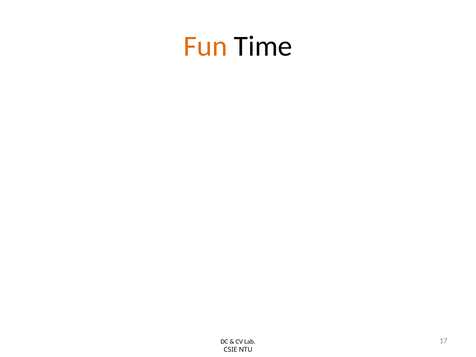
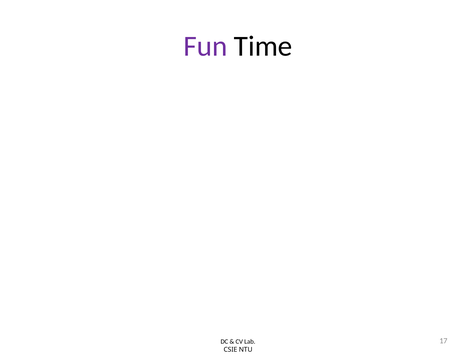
Fun colour: orange -> purple
